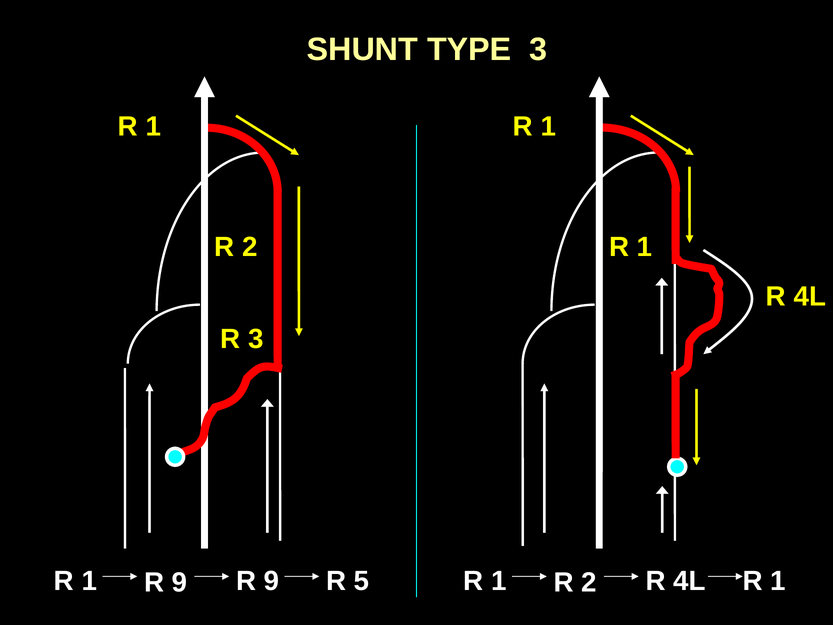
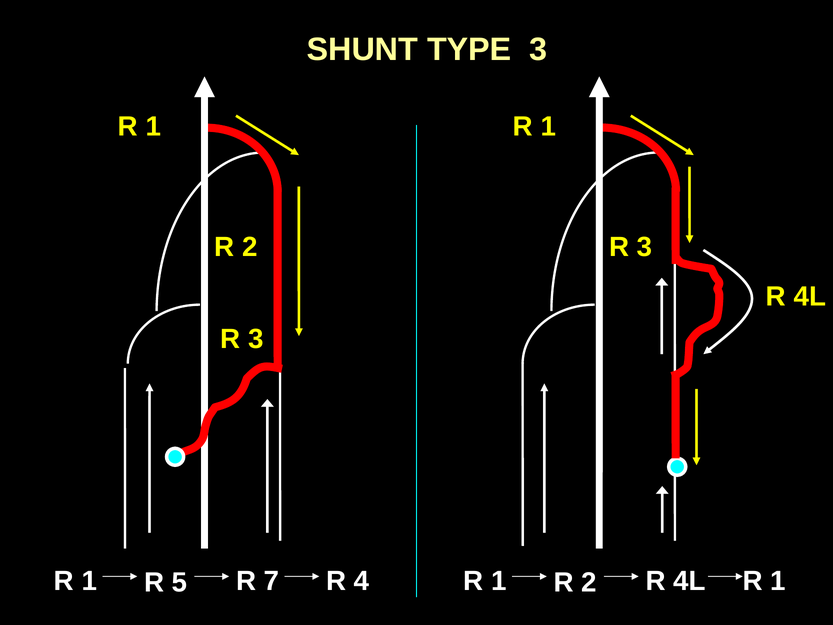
1 at (645, 247): 1 -> 3
1 R 9: 9 -> 5
9 at (271, 581): 9 -> 7
5: 5 -> 4
